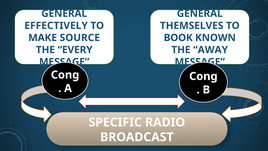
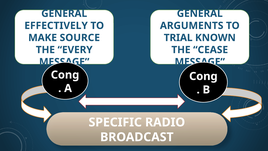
THEMSELVES: THEMSELVES -> ARGUMENTS
BOOK: BOOK -> TRIAL
AWAY: AWAY -> CEASE
